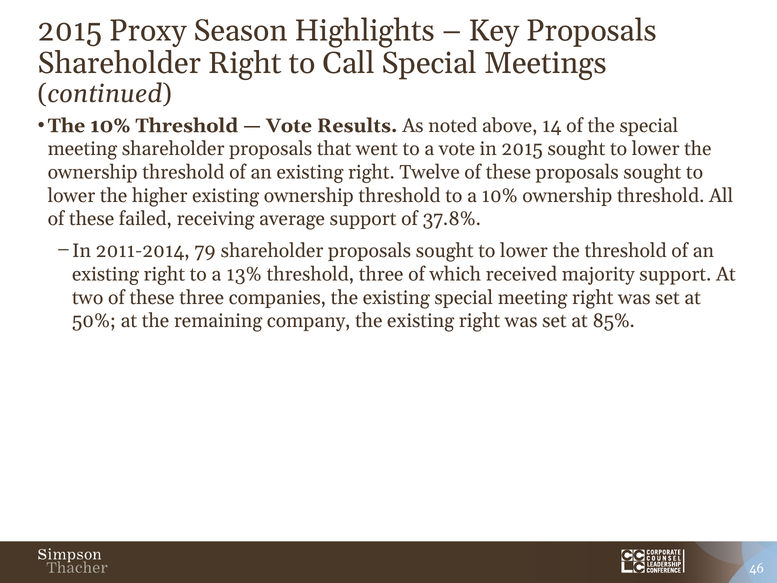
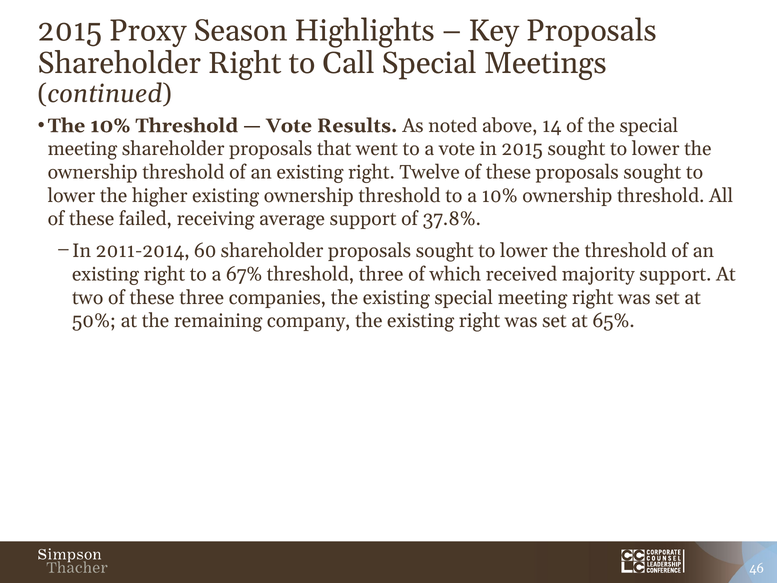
79: 79 -> 60
13%: 13% -> 67%
85%: 85% -> 65%
